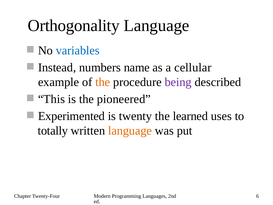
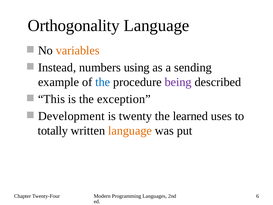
variables colour: blue -> orange
name: name -> using
cellular: cellular -> sending
the at (103, 82) colour: orange -> blue
pioneered: pioneered -> exception
Experimented: Experimented -> Development
